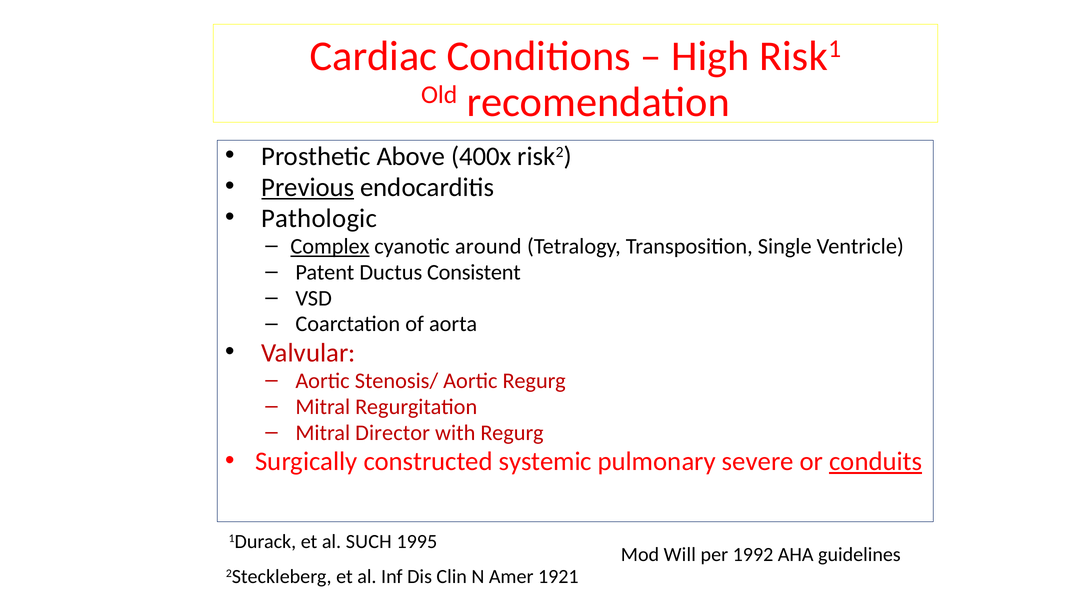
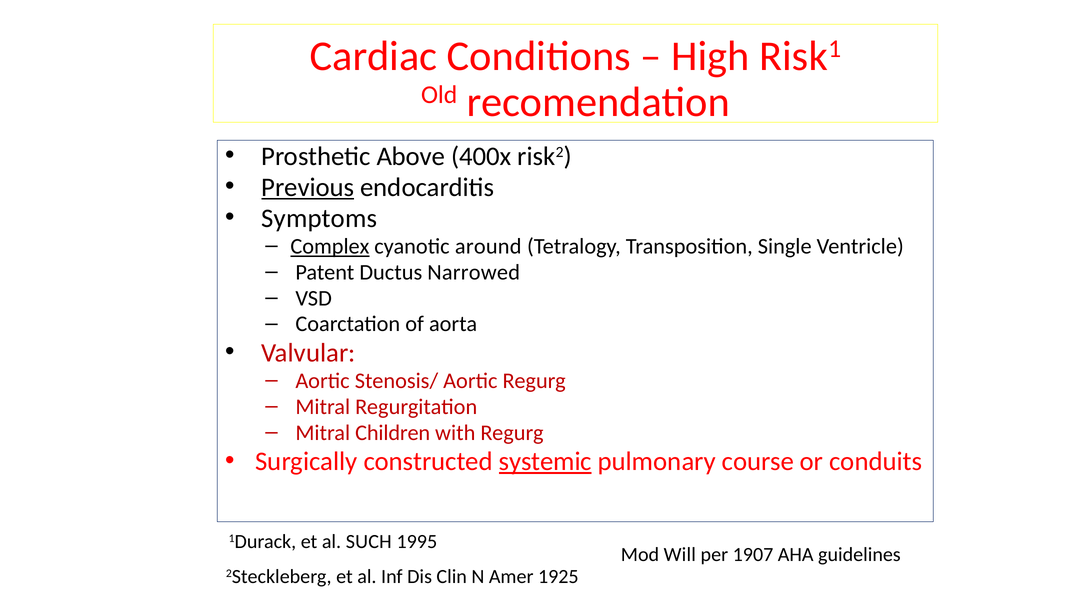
Pathologic: Pathologic -> Symptoms
Consistent: Consistent -> Narrowed
Director: Director -> Children
systemic underline: none -> present
severe: severe -> course
conduits underline: present -> none
1992: 1992 -> 1907
1921: 1921 -> 1925
